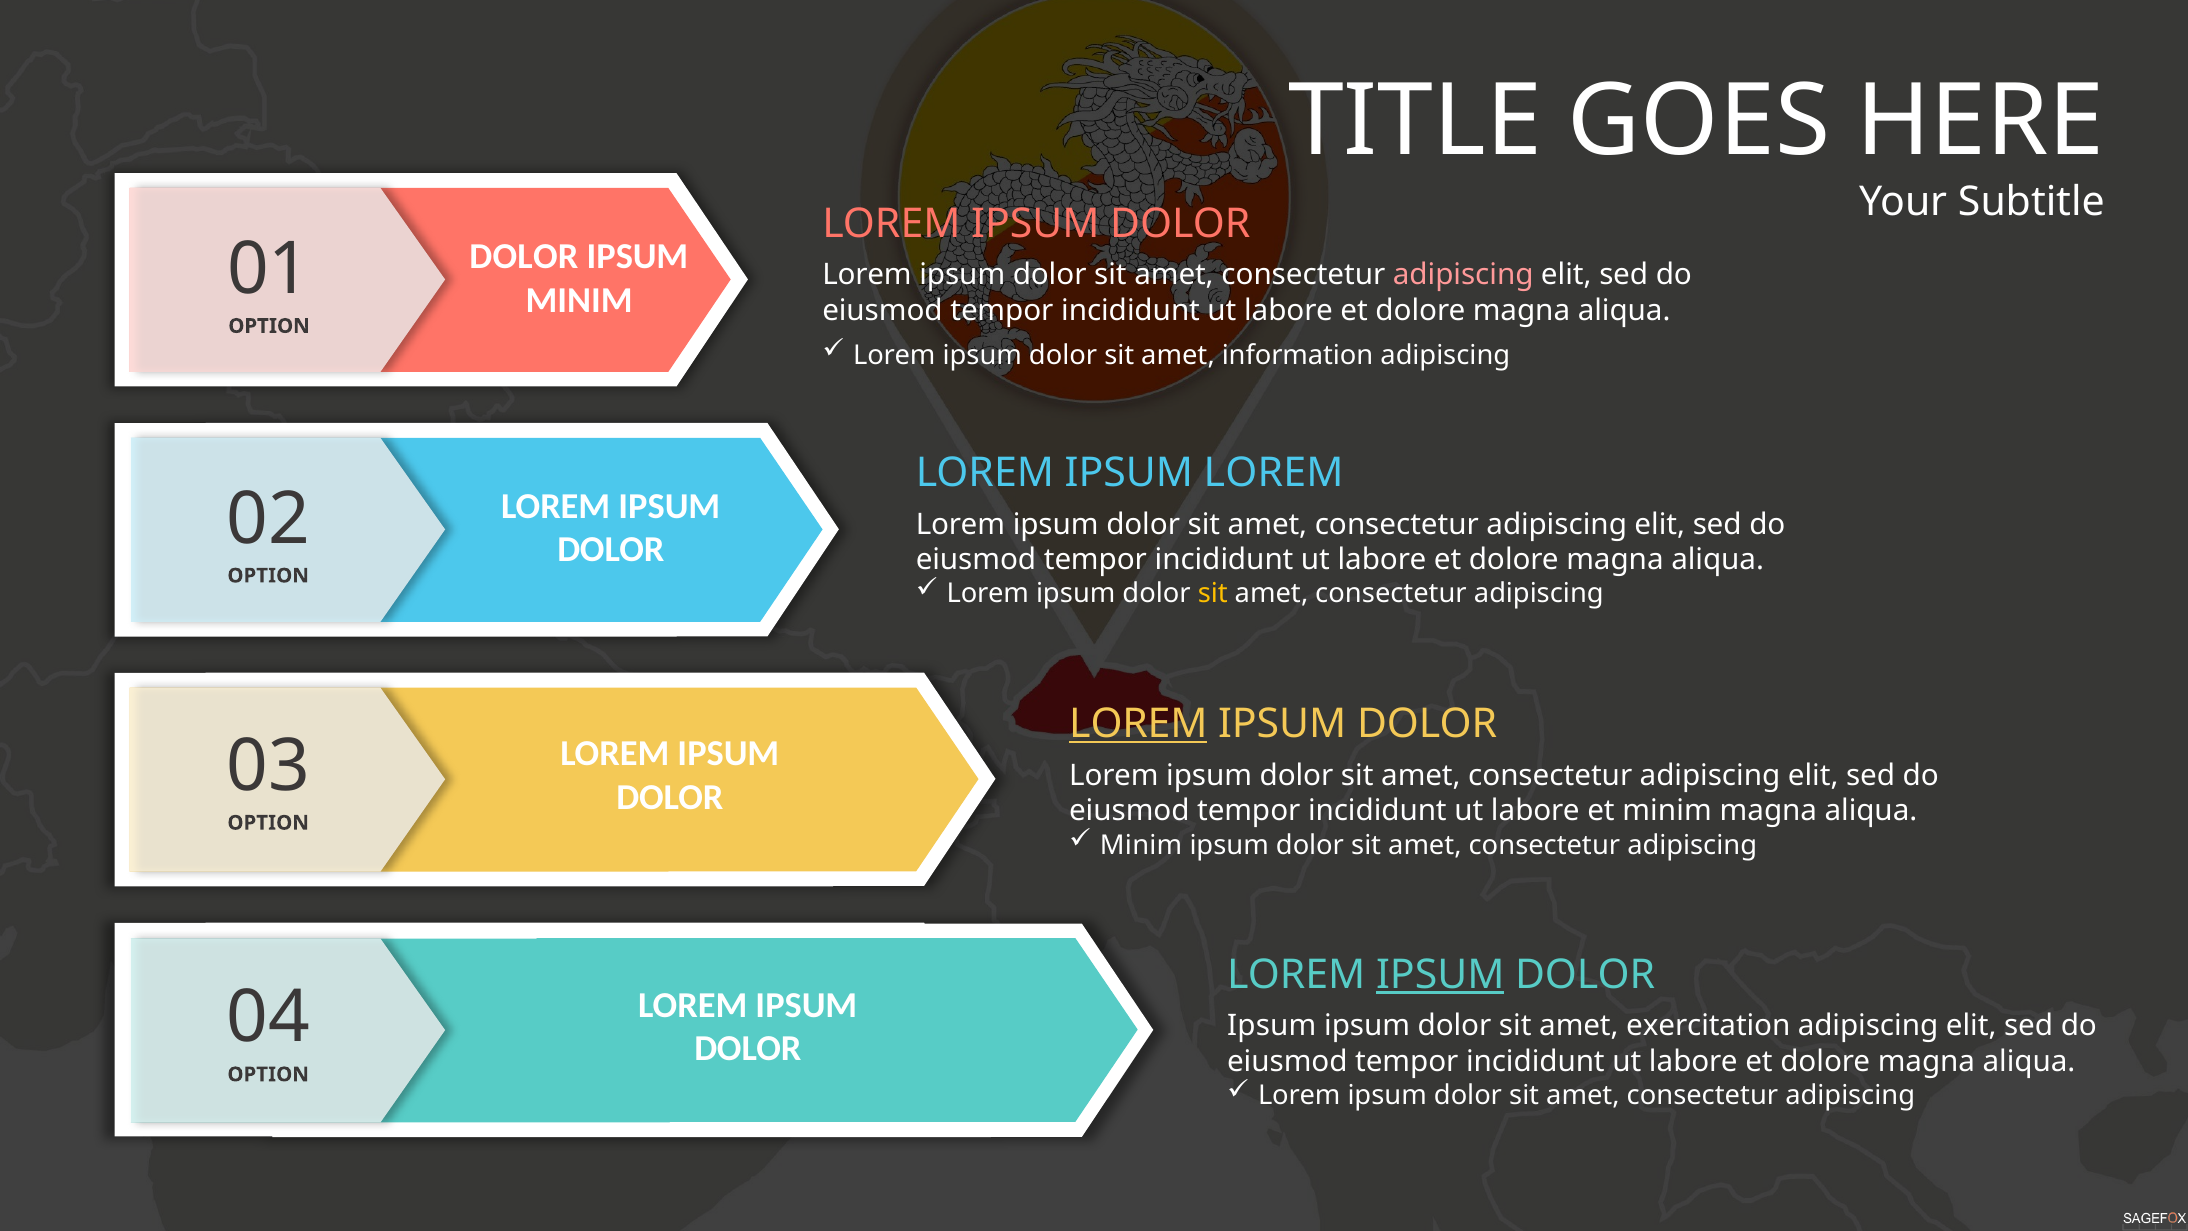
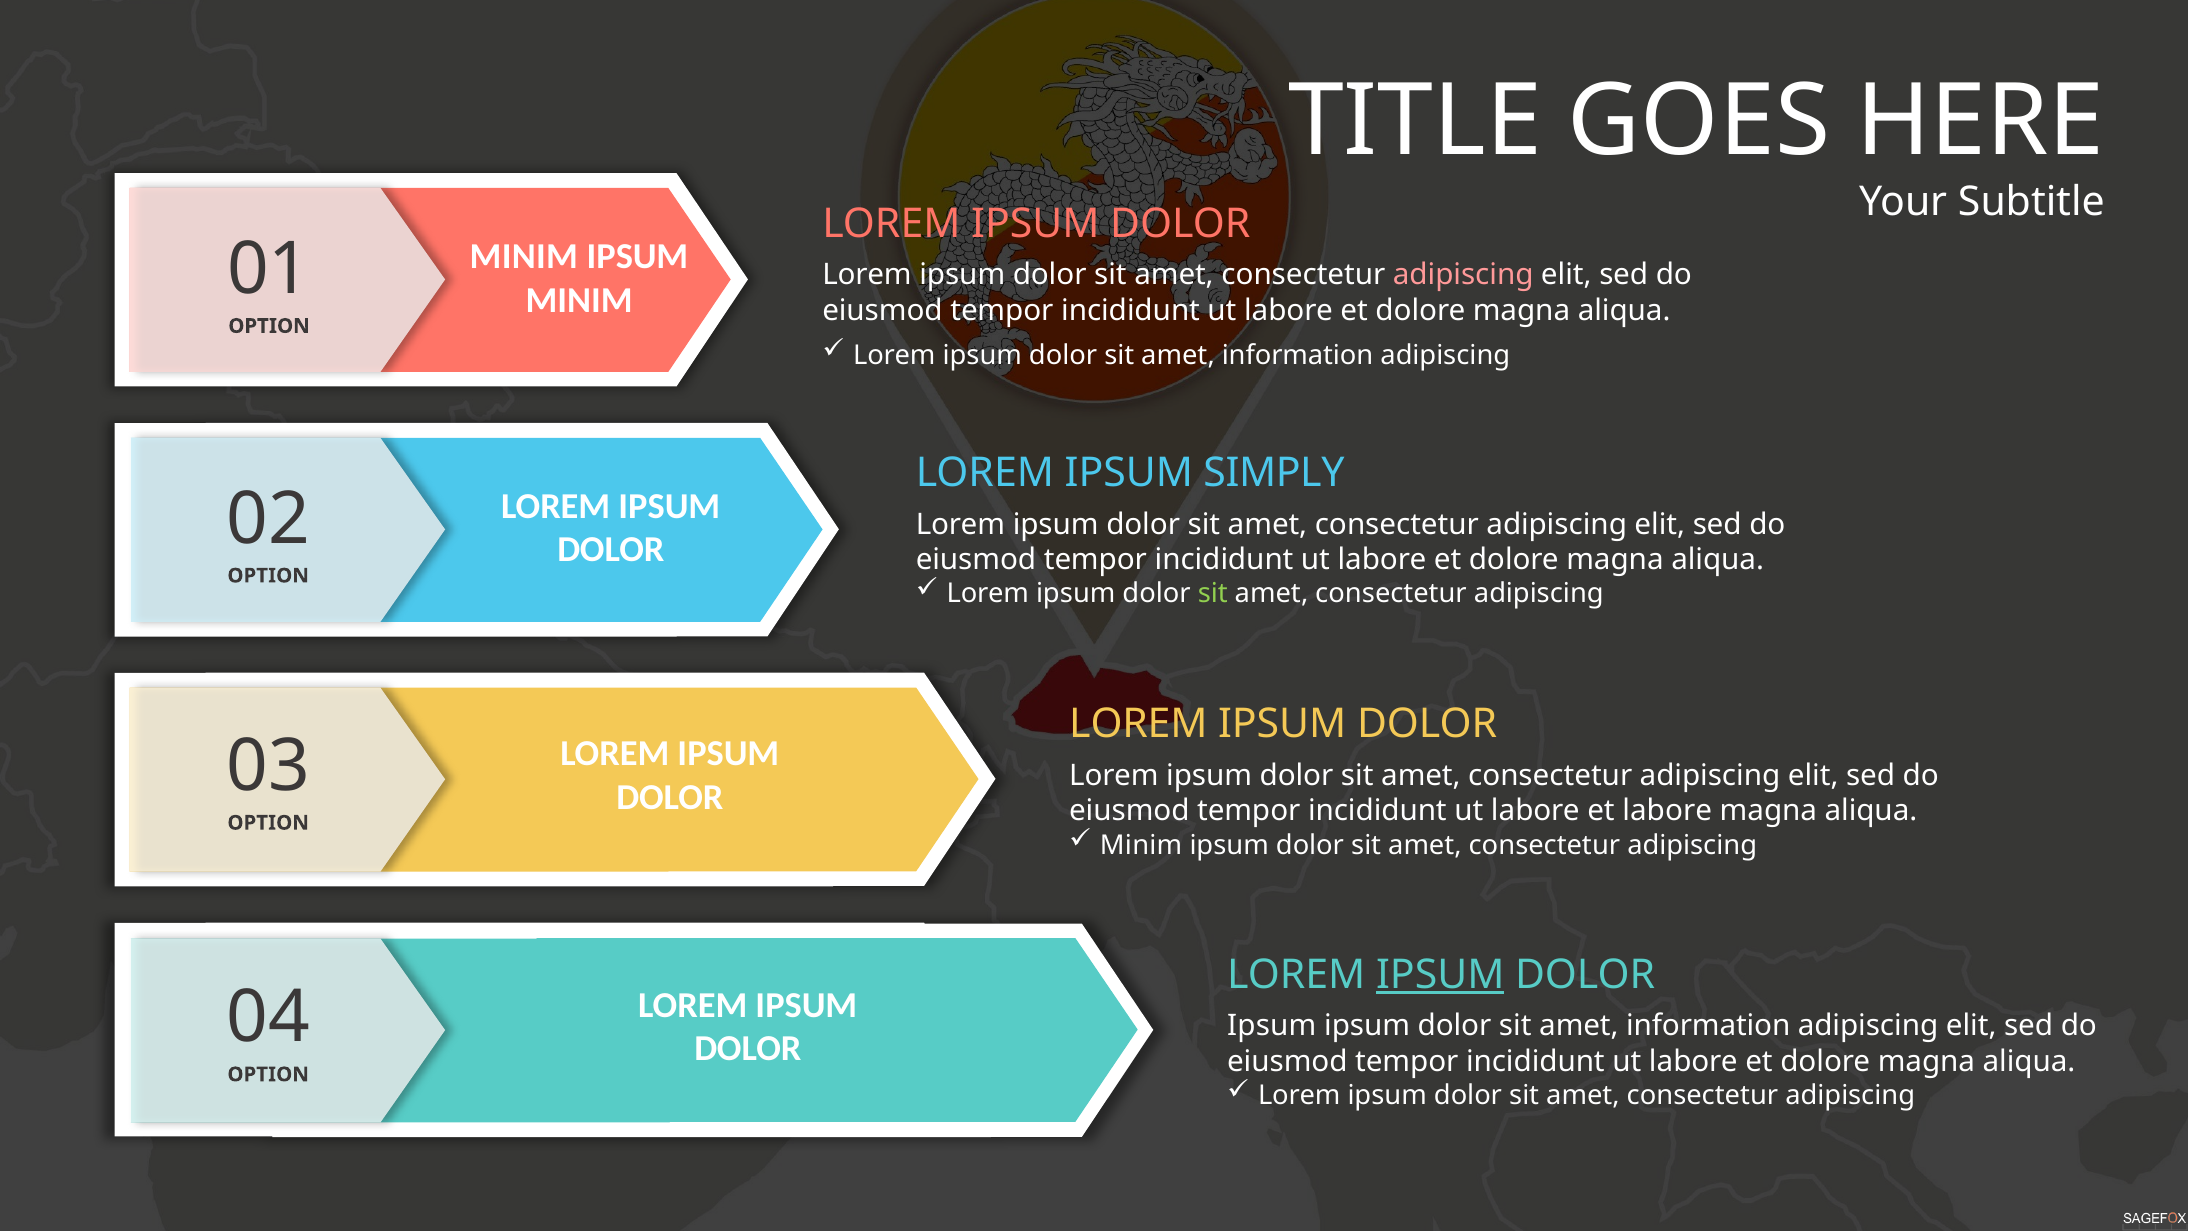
DOLOR at (524, 257): DOLOR -> MINIM
IPSUM LOREM: LOREM -> SIMPLY
sit at (1213, 594) colour: yellow -> light green
LOREM at (1138, 724) underline: present -> none
et minim: minim -> labore
exercitation at (1708, 1026): exercitation -> information
